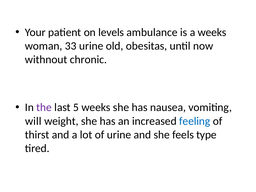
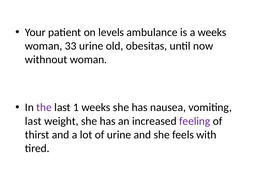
withnout chronic: chronic -> woman
5: 5 -> 1
will at (33, 121): will -> last
feeling colour: blue -> purple
type: type -> with
